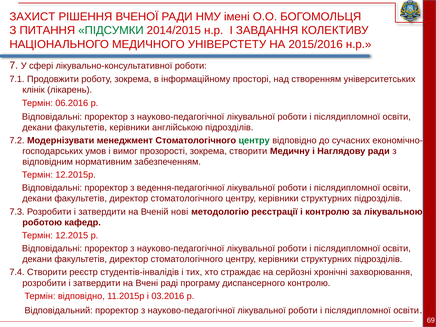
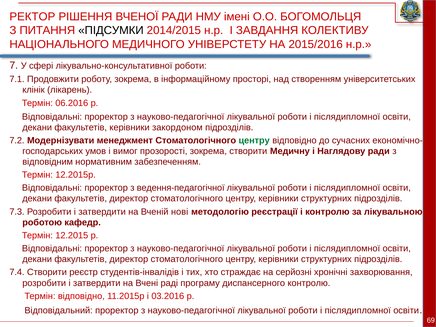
ЗАХИСТ: ЗАХИСТ -> РЕКТОР
ПІДСУМКИ colour: green -> black
англійською: англійською -> закордоном
